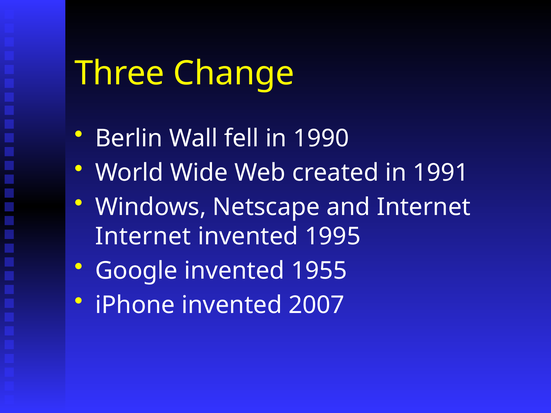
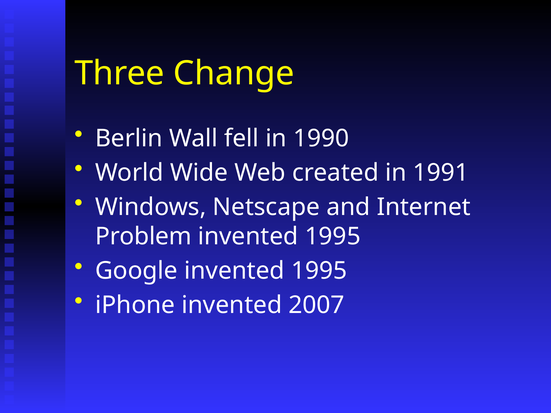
Internet at (143, 237): Internet -> Problem
Google invented 1955: 1955 -> 1995
